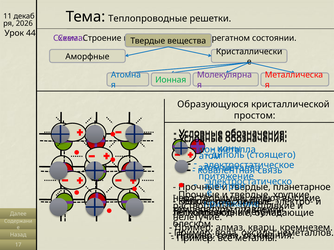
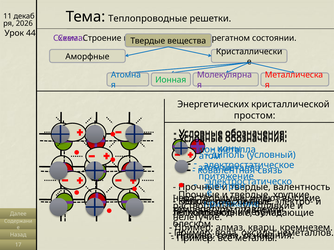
Образующуюся: Образующуюся -> Энергетических
стоящего: стоящего -> условный
планетарное: планетарное -> валентность
